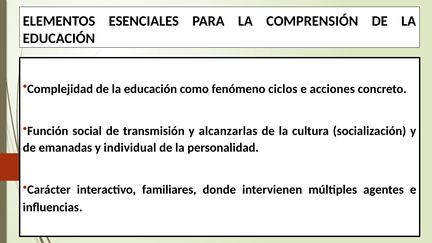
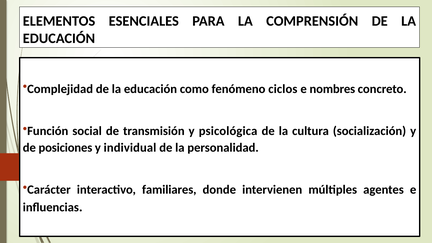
acciones: acciones -> nombres
alcanzarlas: alcanzarlas -> psicológica
emanadas: emanadas -> posiciones
